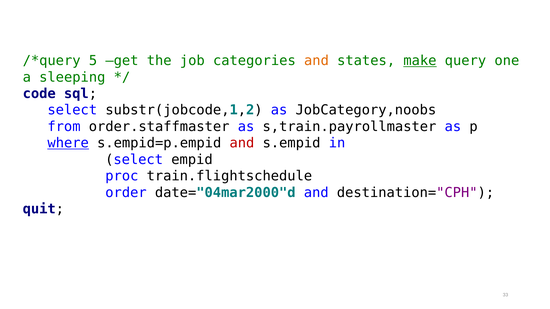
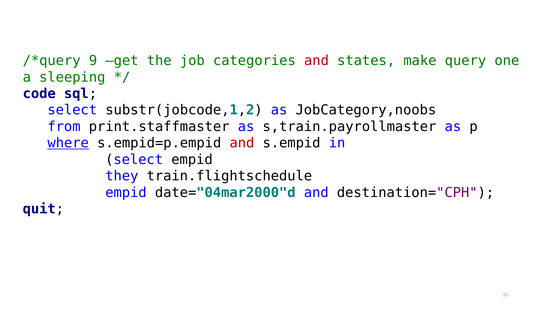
5: 5 -> 9
and at (316, 61) colour: orange -> red
make underline: present -> none
order.staffmaster: order.staffmaster -> print.staffmaster
proc: proc -> they
order at (126, 193): order -> empid
